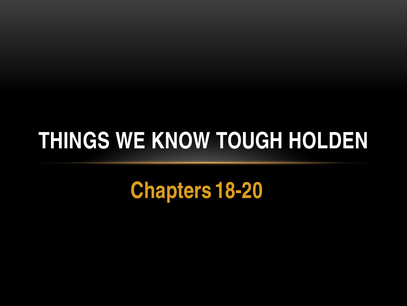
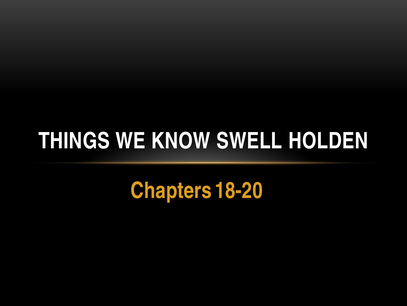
TOUGH: TOUGH -> SWELL
